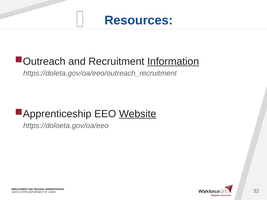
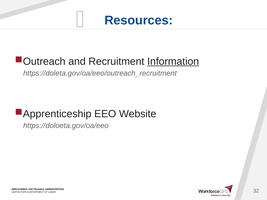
Website underline: present -> none
